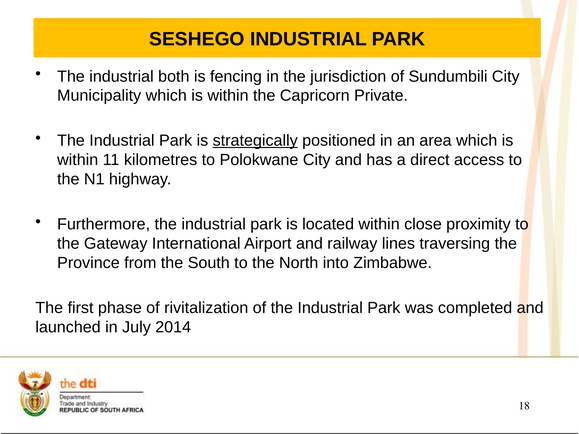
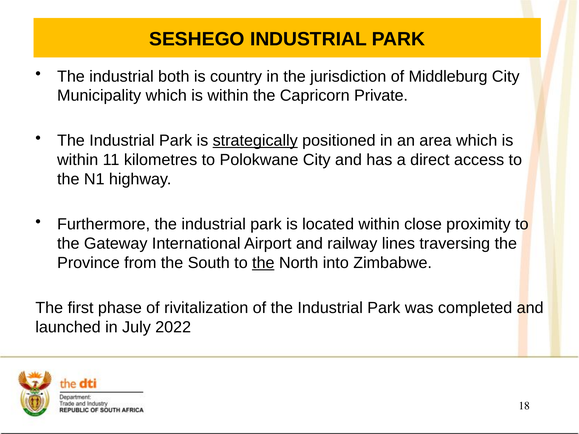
fencing: fencing -> country
Sundumbili: Sundumbili -> Middleburg
the at (263, 263) underline: none -> present
2014: 2014 -> 2022
